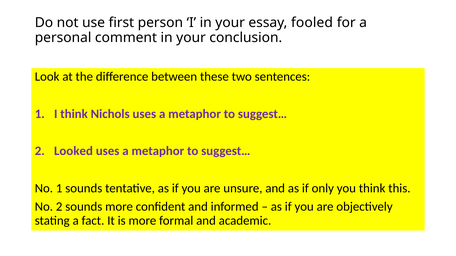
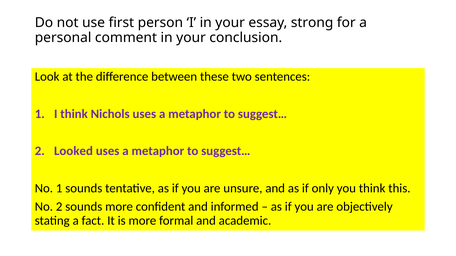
fooled: fooled -> strong
